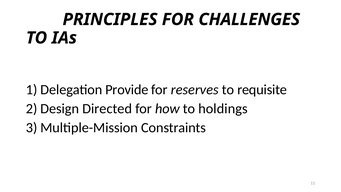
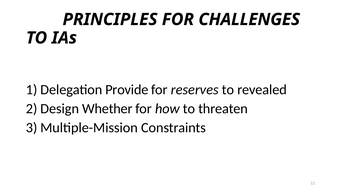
requisite: requisite -> revealed
Directed: Directed -> Whether
holdings: holdings -> threaten
